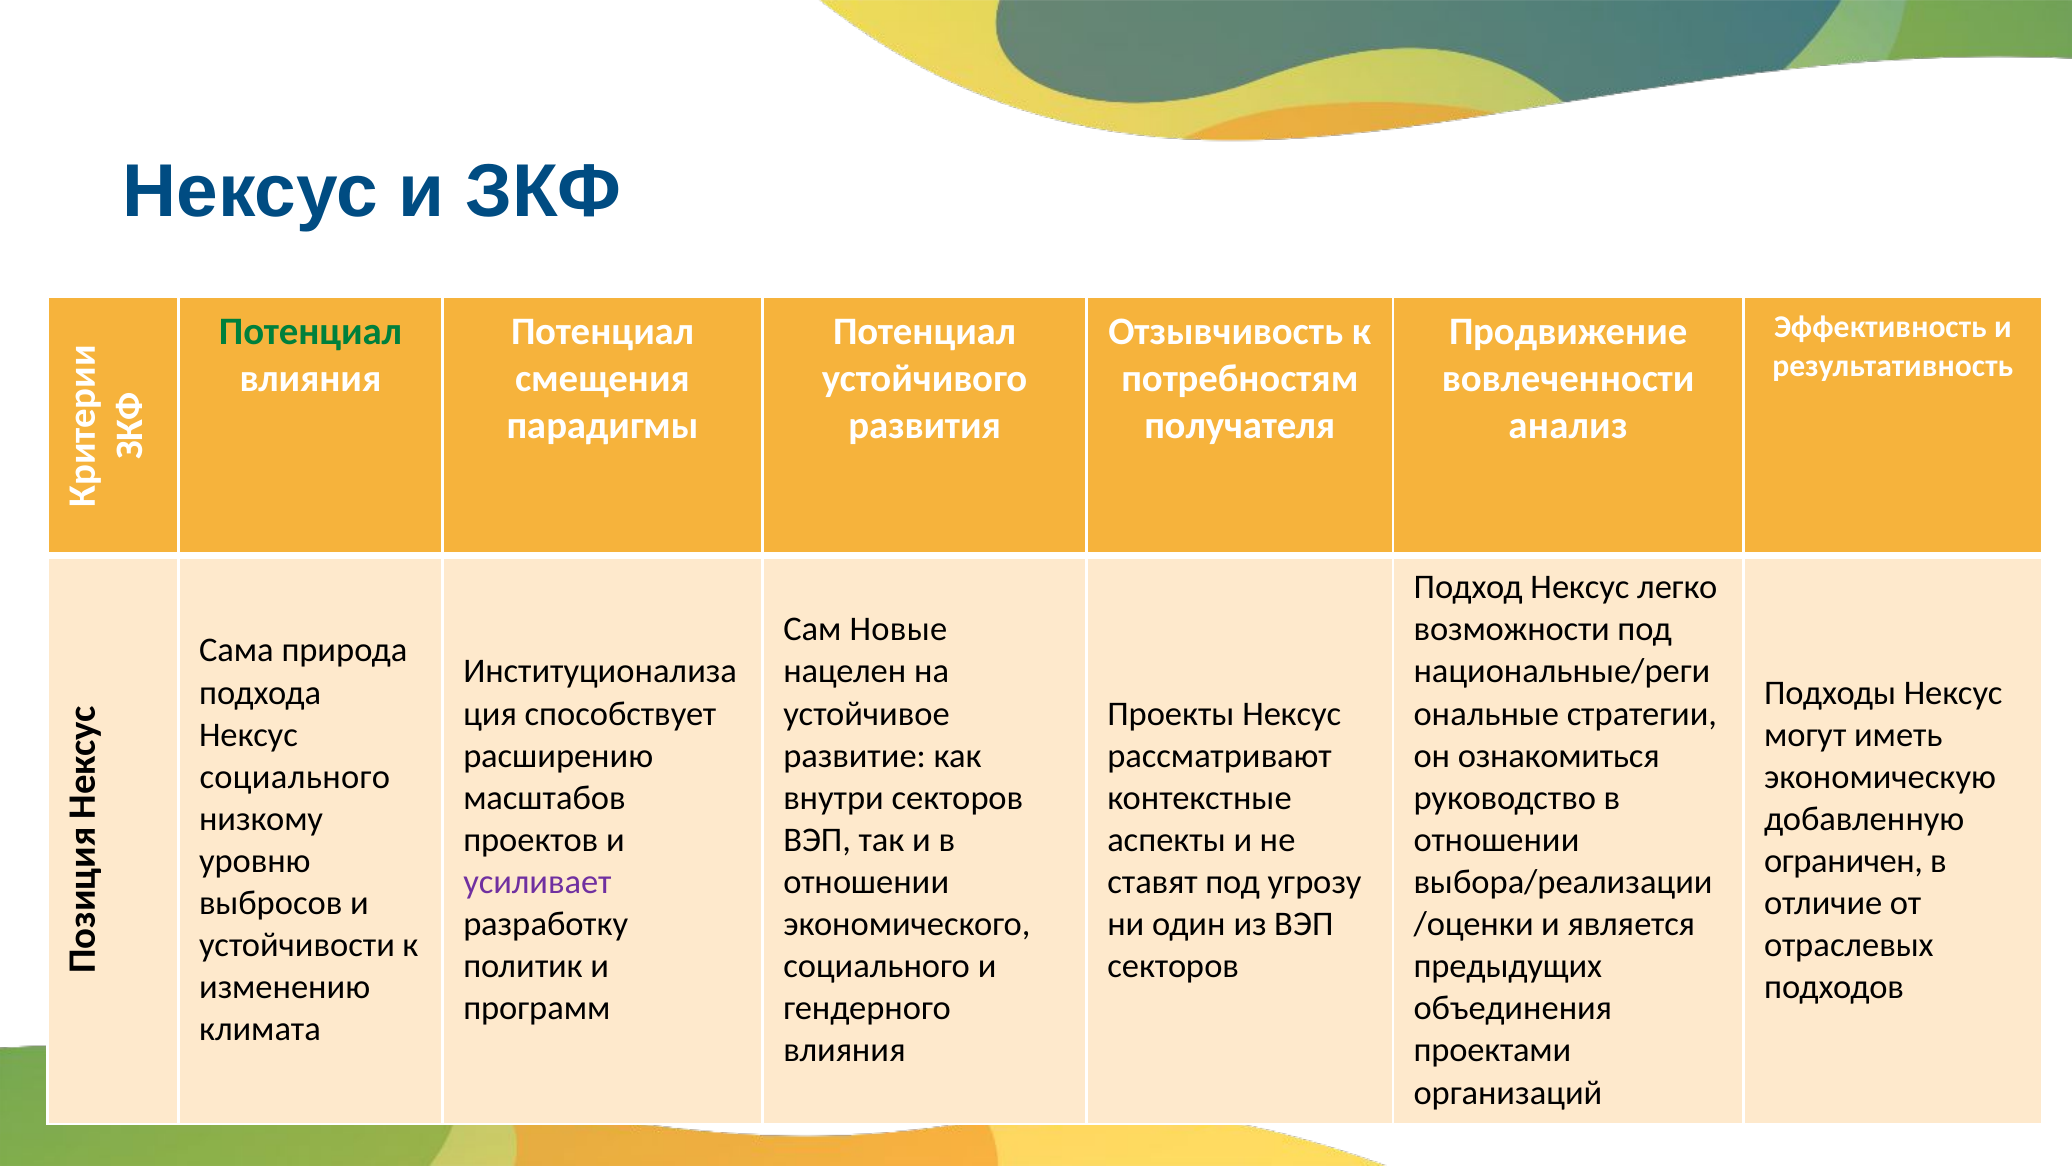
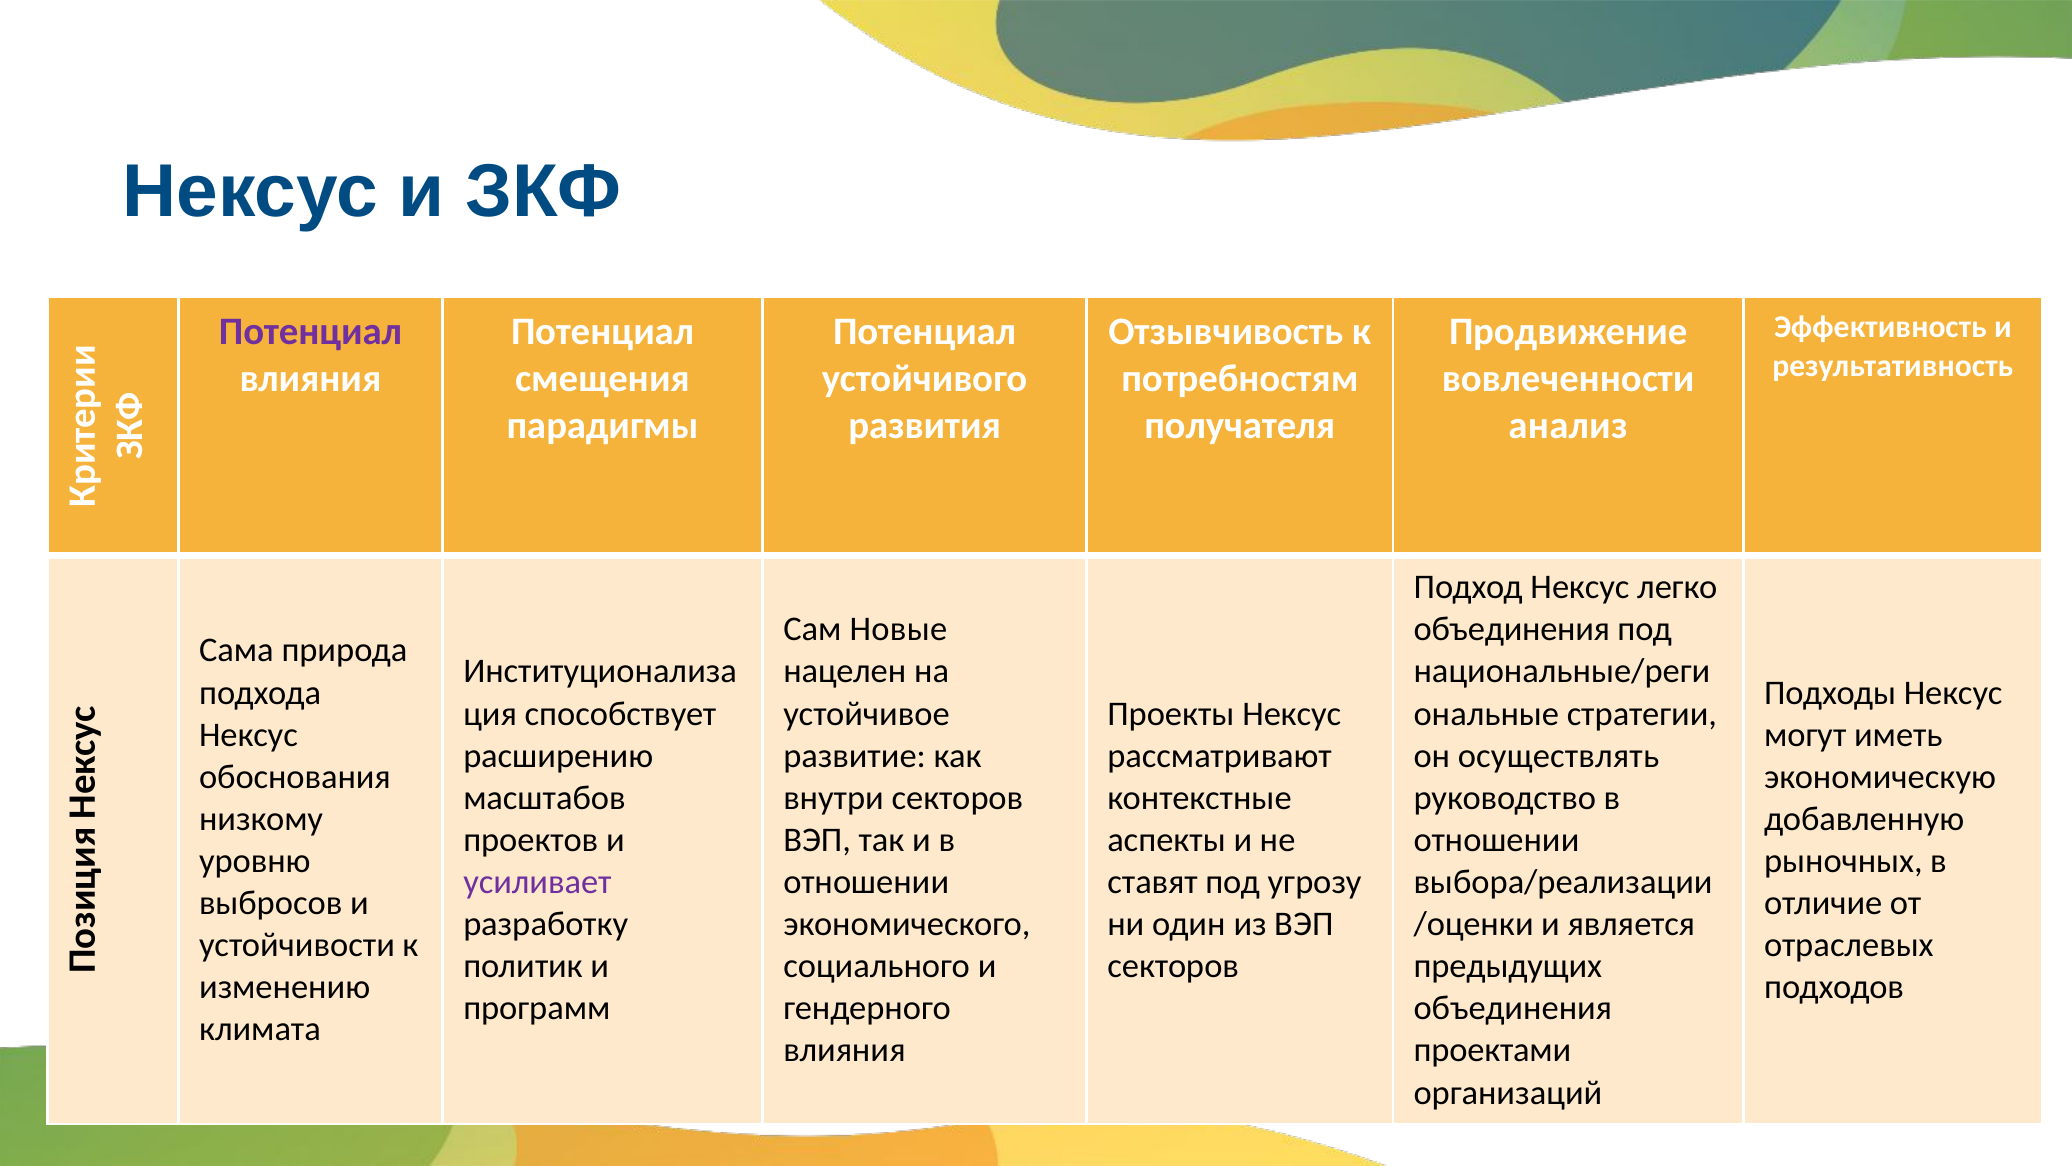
Потенциал at (310, 331) colour: green -> purple
возможности at (1512, 629): возможности -> объединения
ознакомиться: ознакомиться -> осуществлять
социального at (295, 777): социального -> обоснования
ограничен: ограничен -> рыночных
